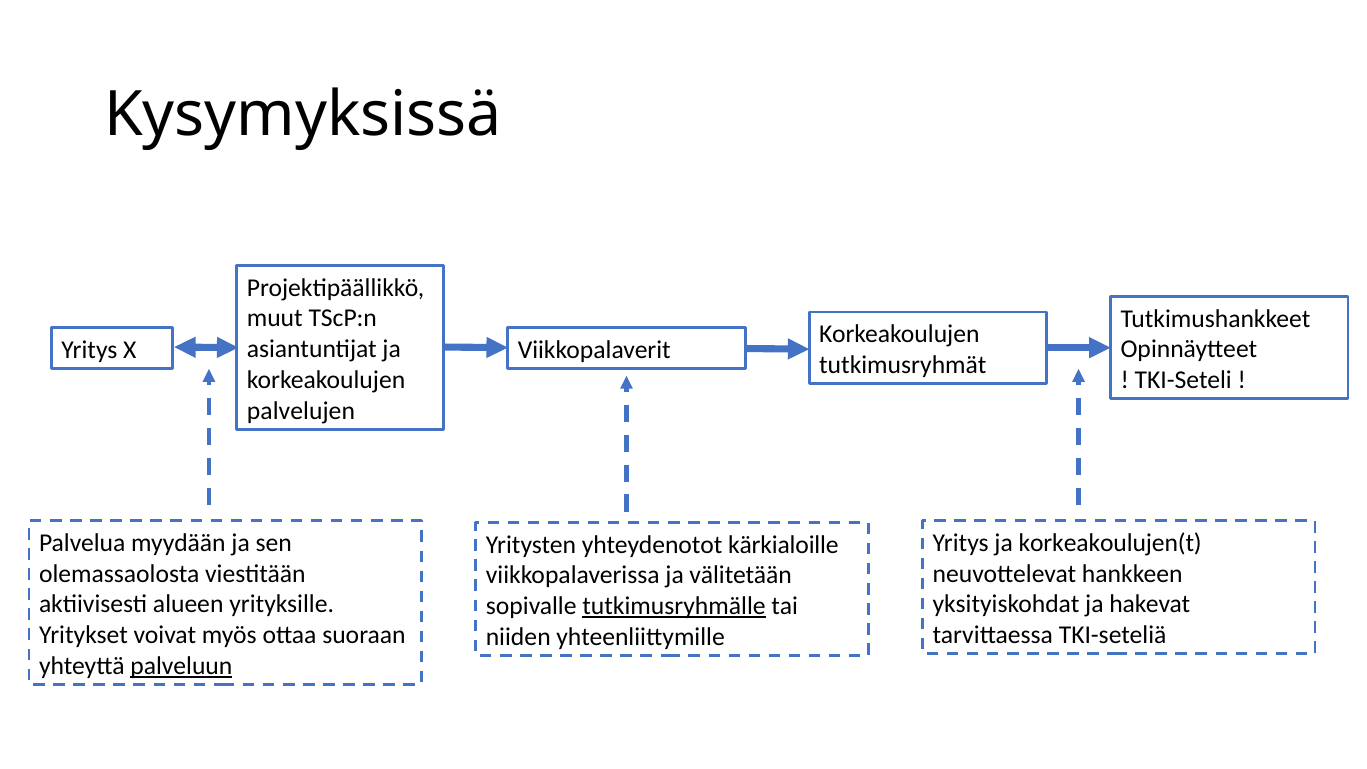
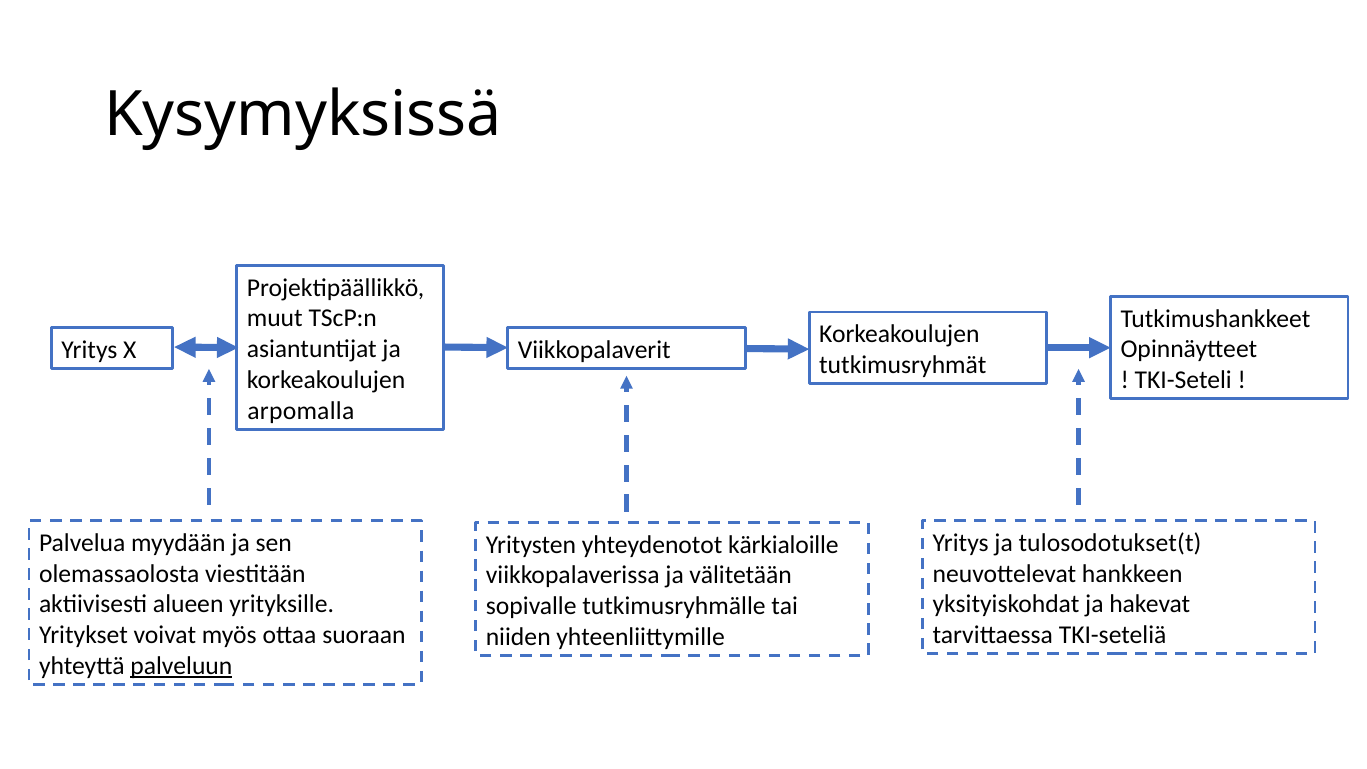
palvelujen: palvelujen -> arpomalla
korkeakoulujen(t: korkeakoulujen(t -> tulosodotukset(t
tutkimusryhmälle underline: present -> none
